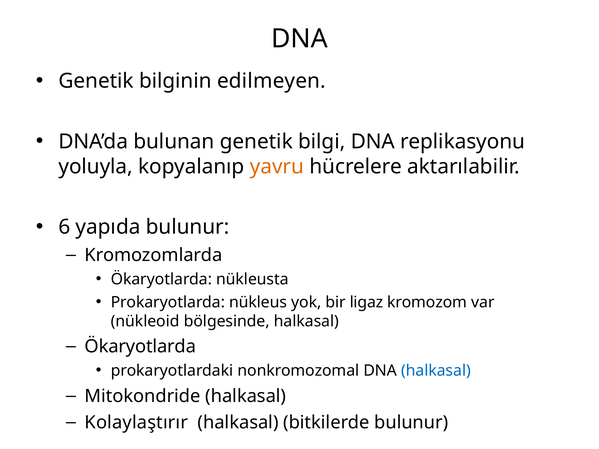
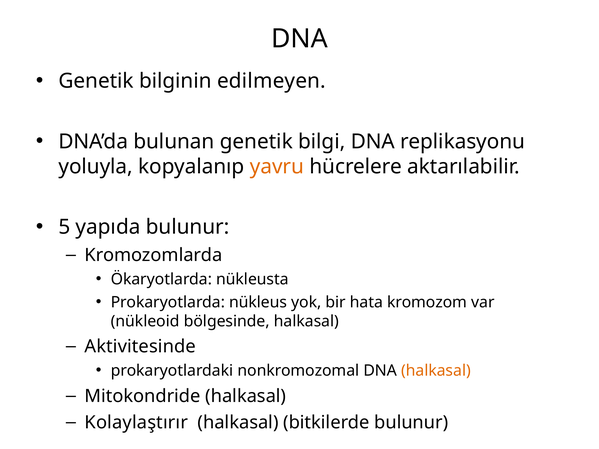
6: 6 -> 5
ligaz: ligaz -> hata
Ökaryotlarda at (140, 347): Ökaryotlarda -> Aktivitesinde
halkasal at (436, 371) colour: blue -> orange
